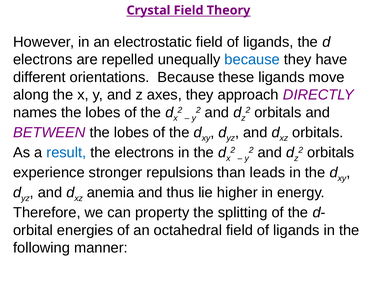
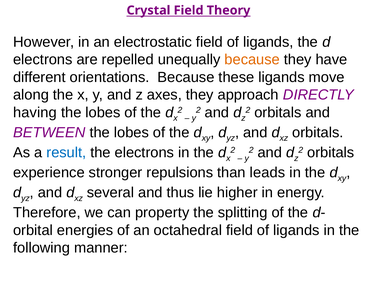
because at (252, 60) colour: blue -> orange
names: names -> having
anemia: anemia -> several
